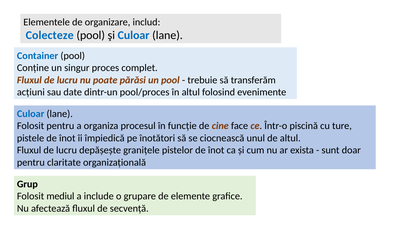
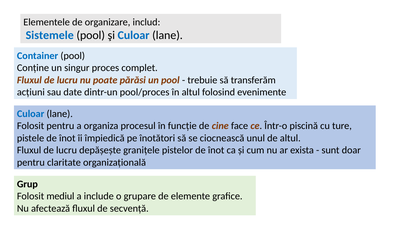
Colecteze: Colecteze -> Sistemele
